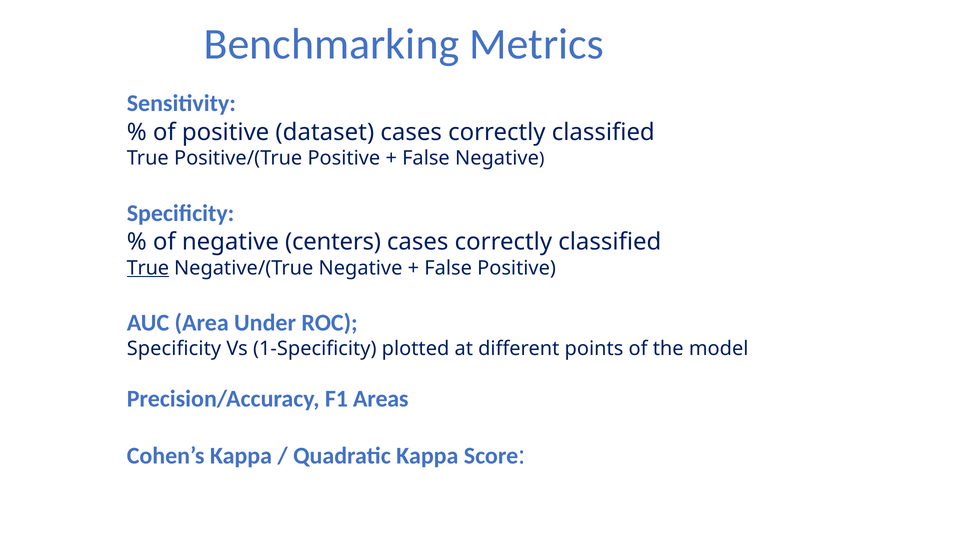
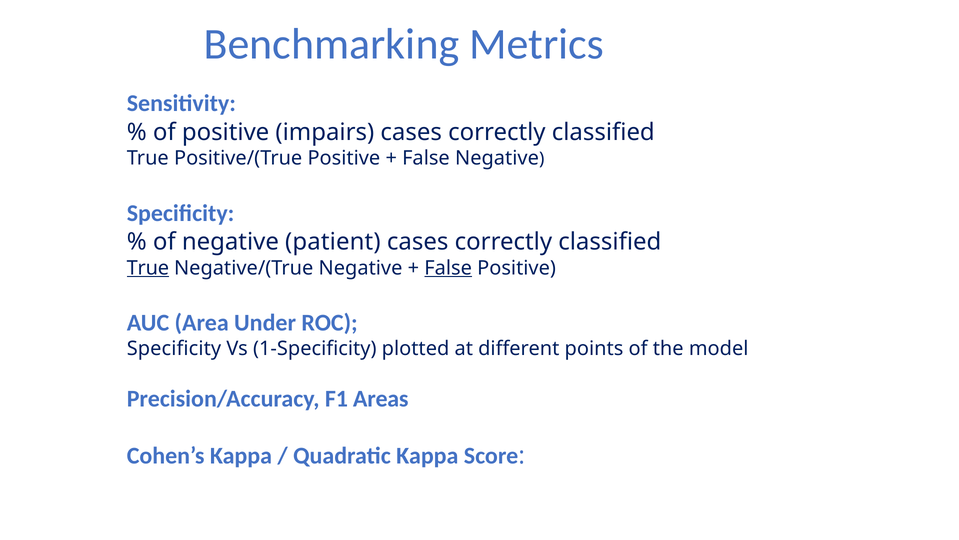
dataset: dataset -> impairs
centers: centers -> patient
False at (448, 268) underline: none -> present
